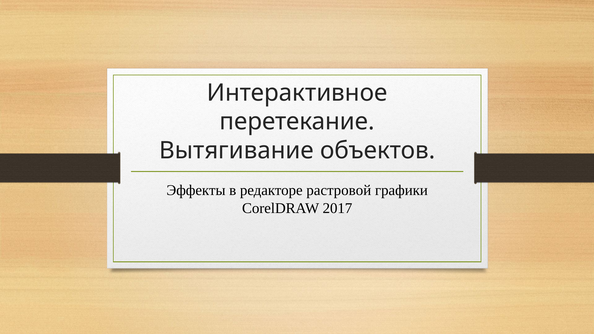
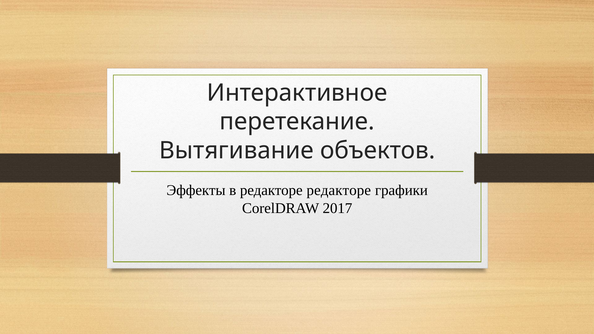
редакторе растровой: растровой -> редакторе
